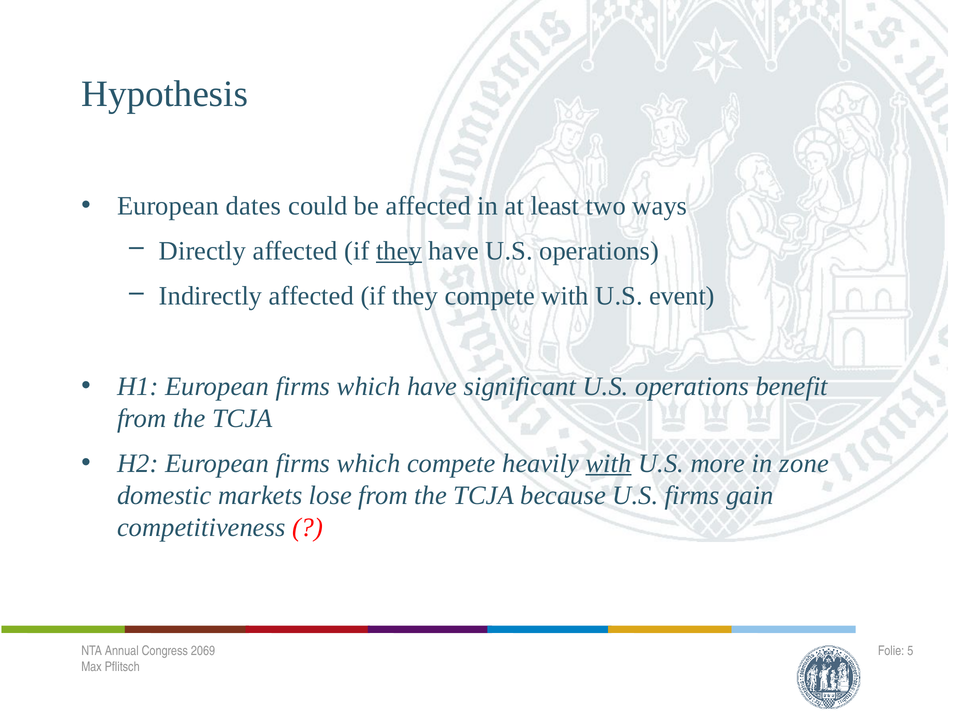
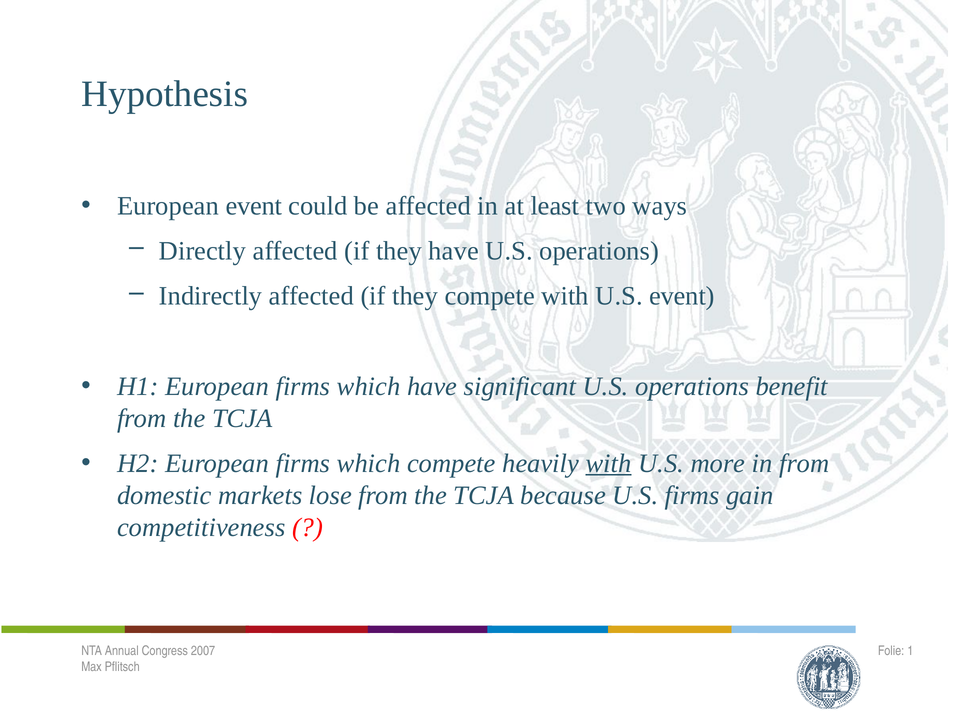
European dates: dates -> event
they at (399, 251) underline: present -> none
in zone: zone -> from
2069: 2069 -> 2007
5: 5 -> 1
